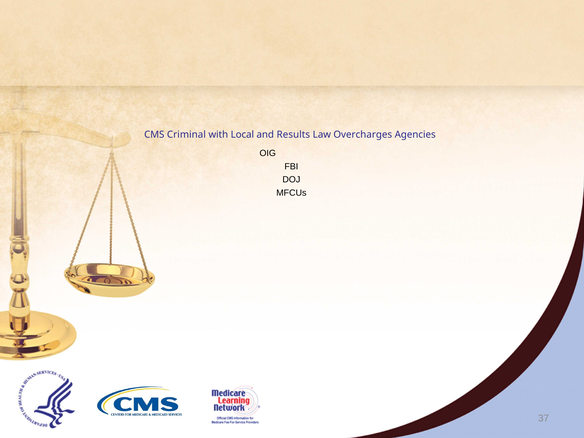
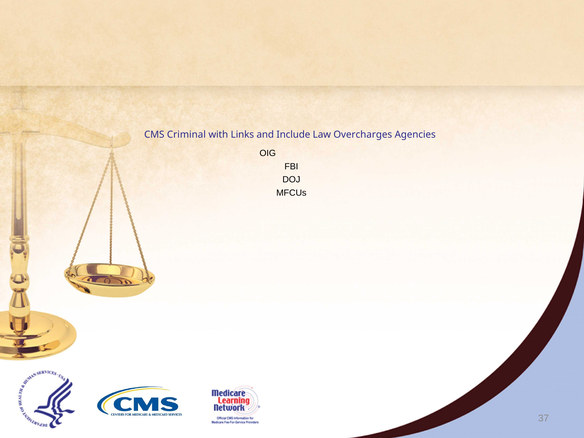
Local: Local -> Links
Results: Results -> Include
